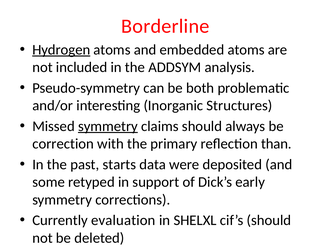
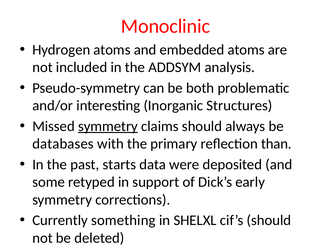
Borderline: Borderline -> Monoclinic
Hydrogen underline: present -> none
correction: correction -> databases
evaluation: evaluation -> something
